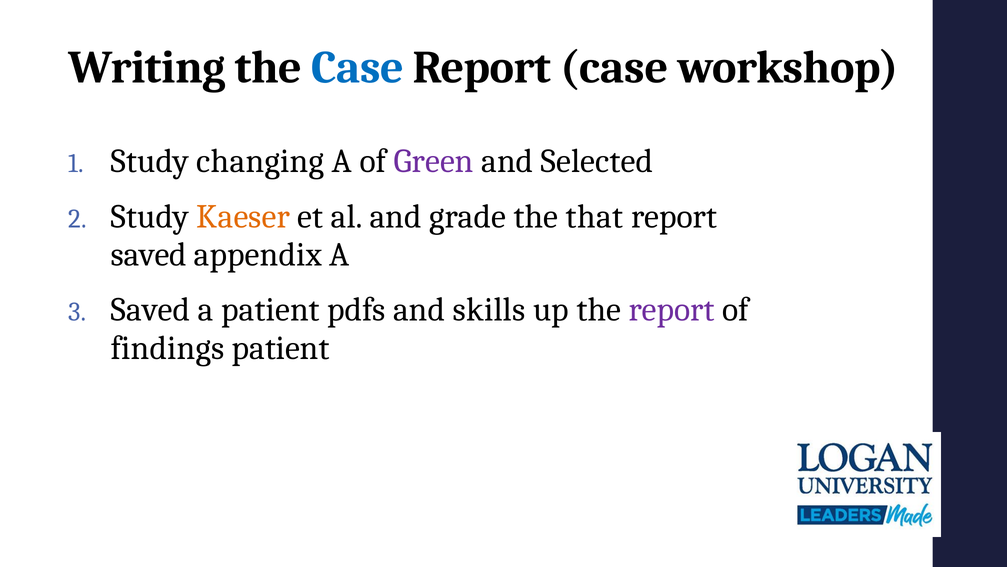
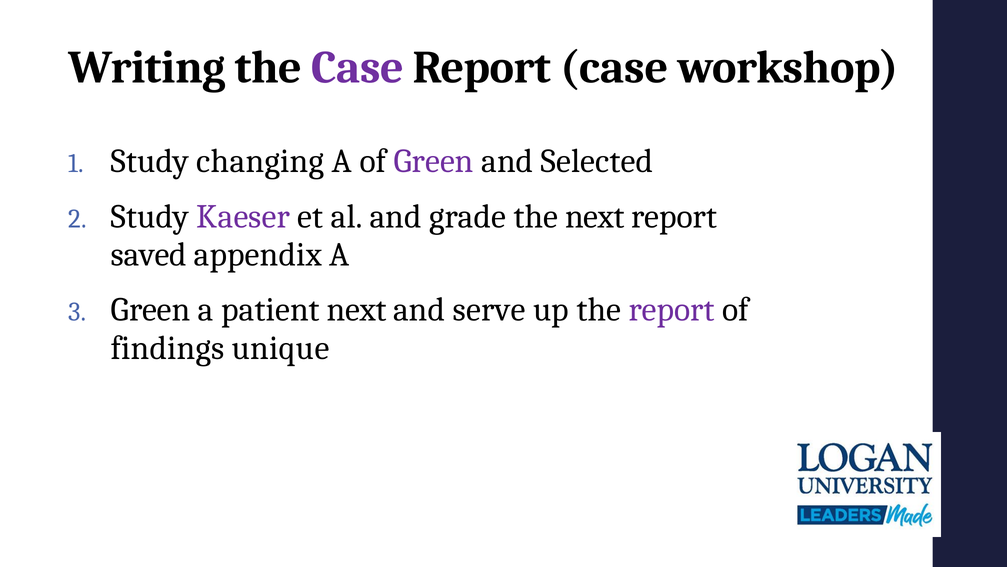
Case at (358, 67) colour: blue -> purple
Kaeser colour: orange -> purple
the that: that -> next
Saved at (151, 310): Saved -> Green
patient pdfs: pdfs -> next
skills: skills -> serve
findings patient: patient -> unique
